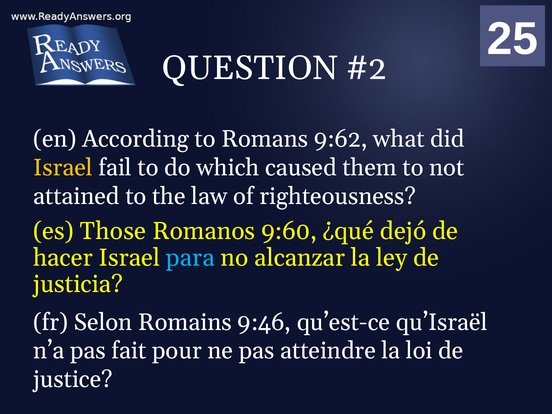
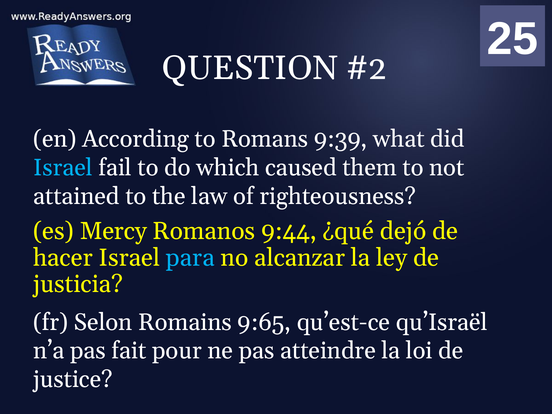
9:62: 9:62 -> 9:39
Israel at (63, 168) colour: yellow -> light blue
Those: Those -> Mercy
9:60: 9:60 -> 9:44
9:46: 9:46 -> 9:65
